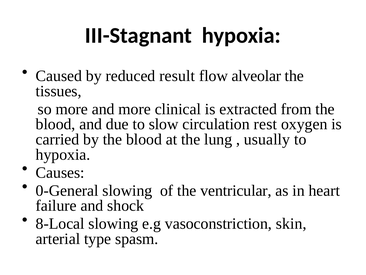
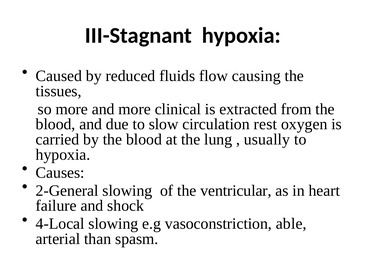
result: result -> fluids
alveolar: alveolar -> causing
0-General: 0-General -> 2-General
8-Local: 8-Local -> 4-Local
skin: skin -> able
type: type -> than
